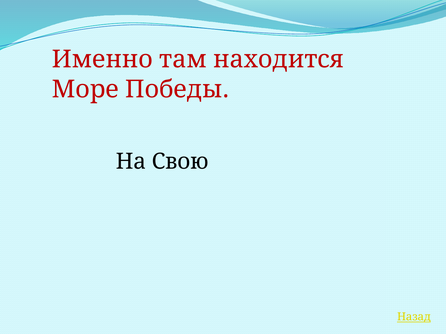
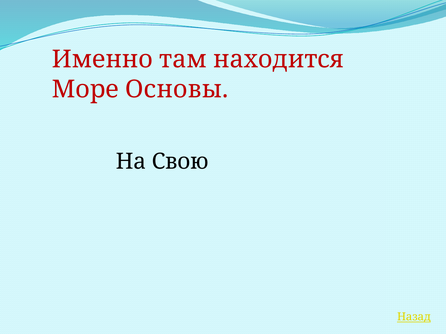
Победы: Победы -> Основы
